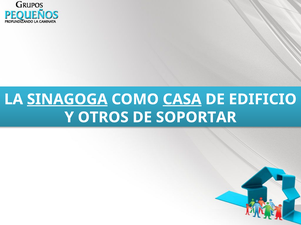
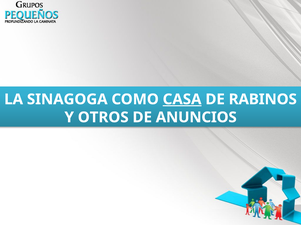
SINAGOGA underline: present -> none
EDIFICIO: EDIFICIO -> RABINOS
SOPORTAR: SOPORTAR -> ANUNCIOS
